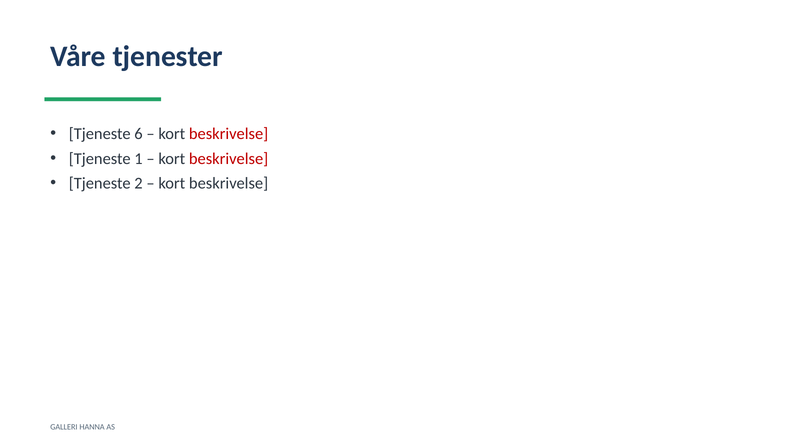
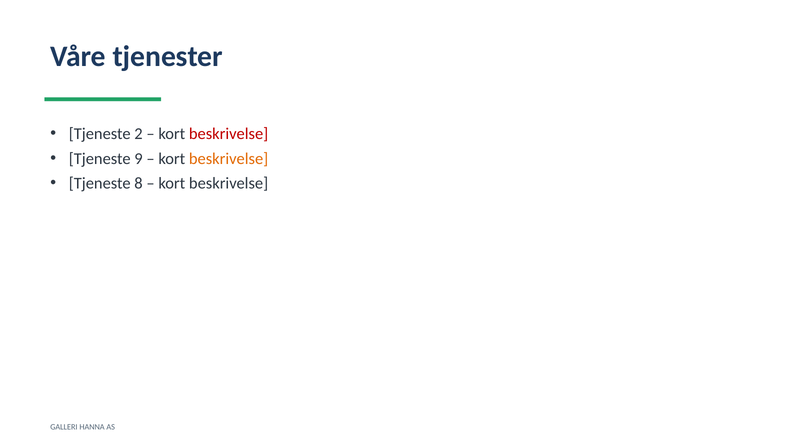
6: 6 -> 2
1: 1 -> 9
beskrivelse at (229, 159) colour: red -> orange
2: 2 -> 8
